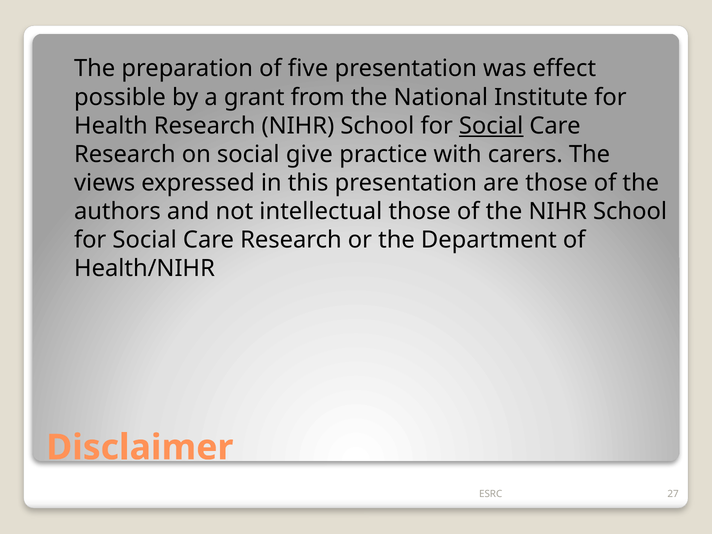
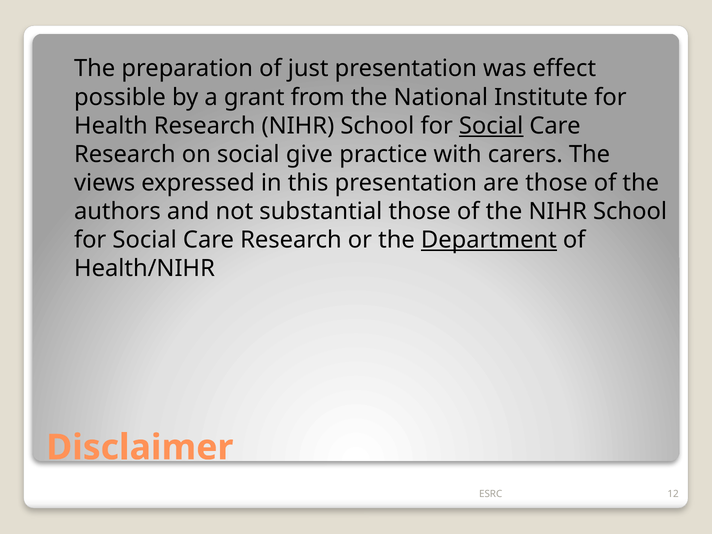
five: five -> just
intellectual: intellectual -> substantial
Department underline: none -> present
27: 27 -> 12
